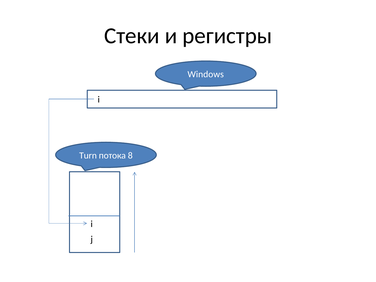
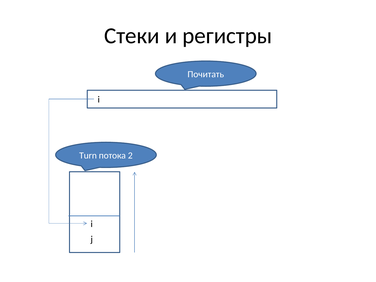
Windows: Windows -> Почитать
8: 8 -> 2
